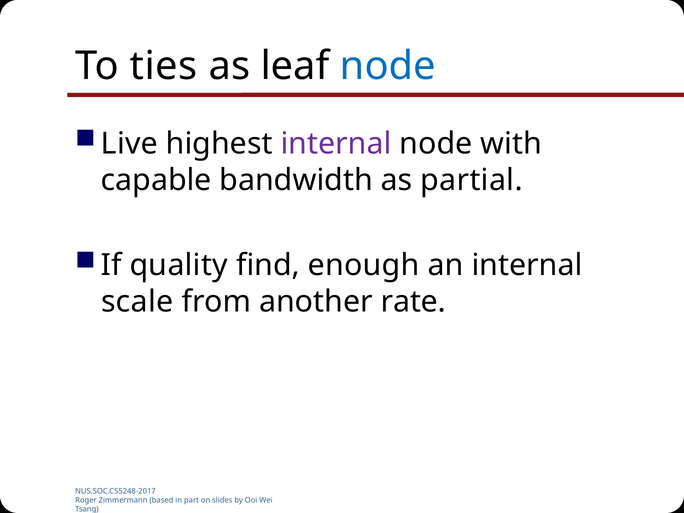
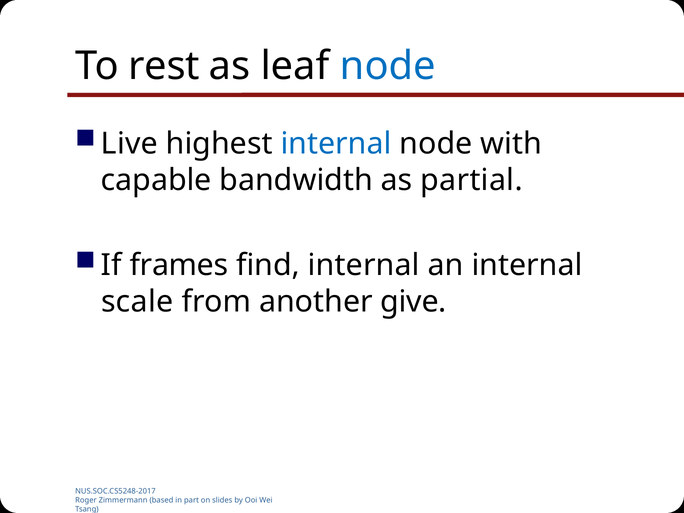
ties: ties -> rest
internal at (336, 143) colour: purple -> blue
quality: quality -> frames
find enough: enough -> internal
rate: rate -> give
